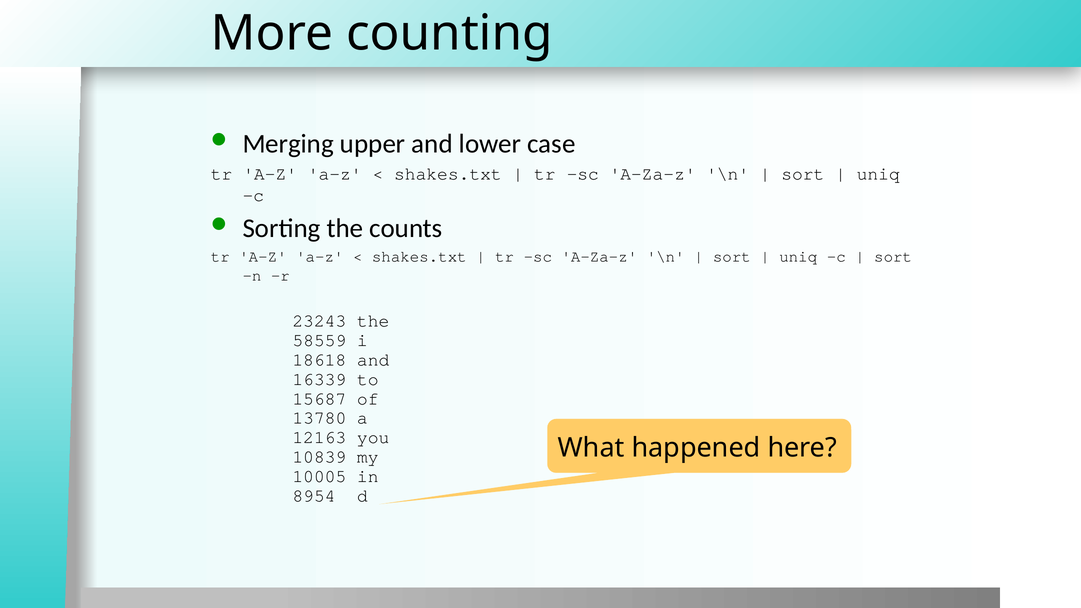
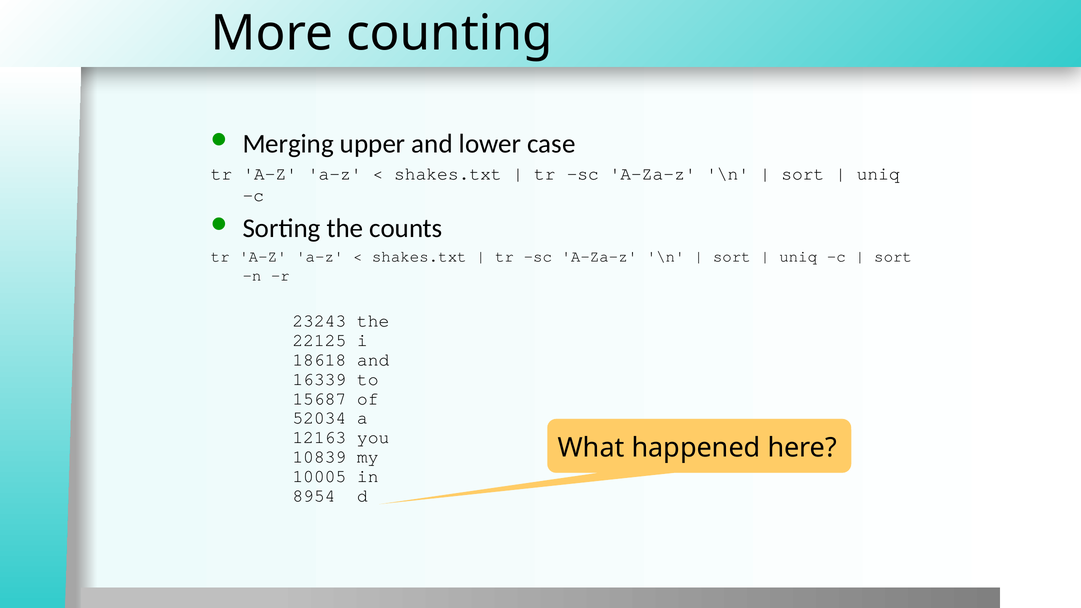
58559: 58559 -> 22125
13780: 13780 -> 52034
